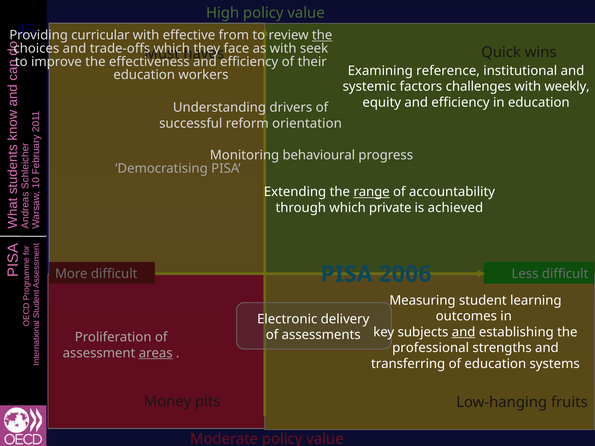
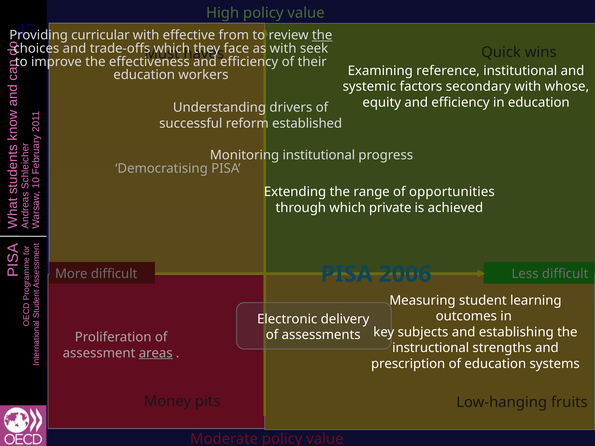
challenges: challenges -> secondary
weekly: weekly -> whose
orientation: orientation -> established
Monitoring behavioural: behavioural -> institutional
range underline: present -> none
accountability: accountability -> opportunities
and at (464, 332) underline: present -> none
professional: professional -> instructional
transferring: transferring -> prescription
